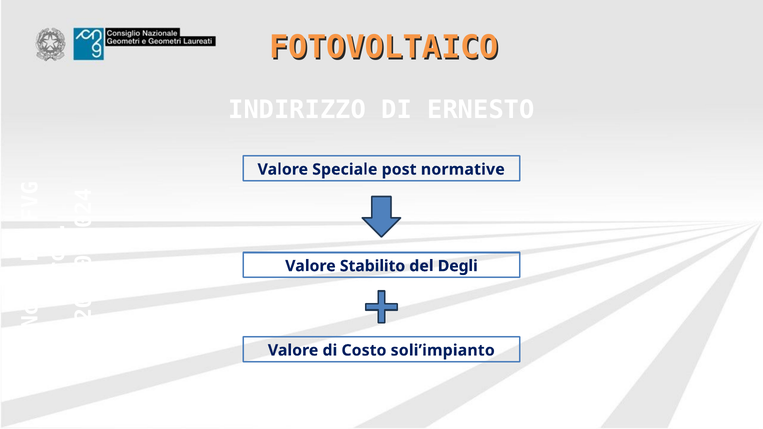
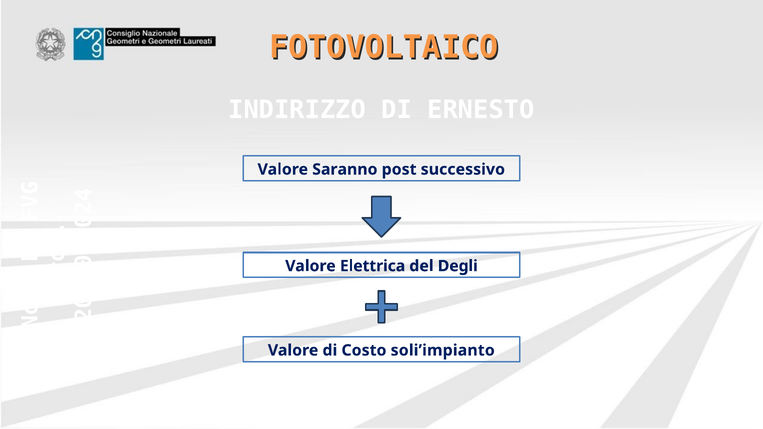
Speciale: Speciale -> Saranno
normative: normative -> successivo
Stabilito: Stabilito -> Elettrica
